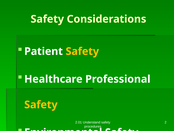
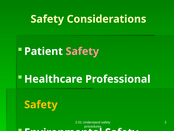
Safety at (82, 51) colour: yellow -> pink
